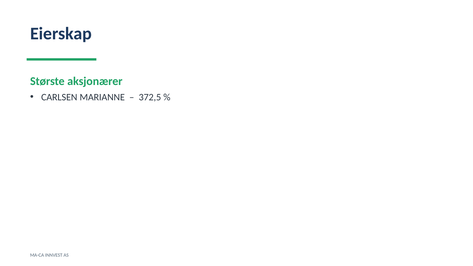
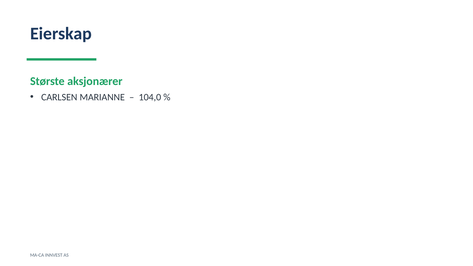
372,5: 372,5 -> 104,0
